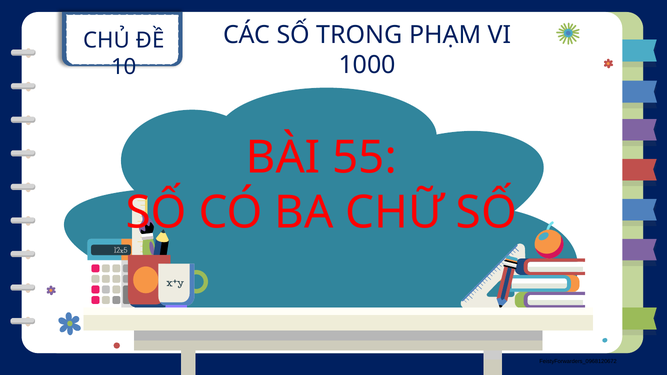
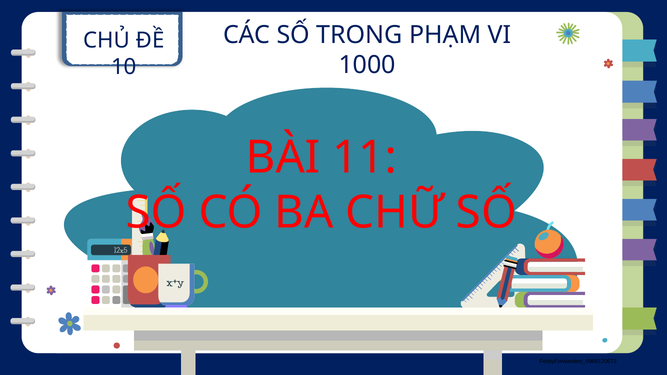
55: 55 -> 11
